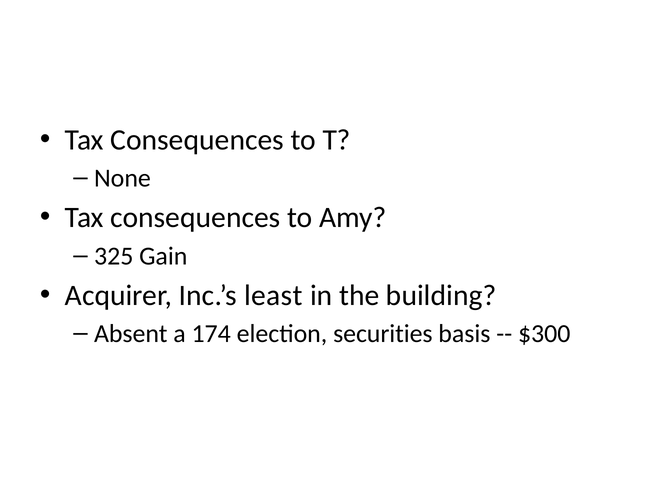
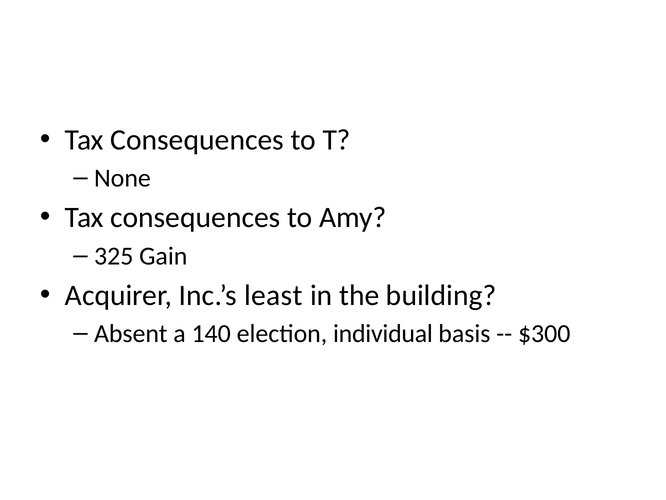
174: 174 -> 140
securities: securities -> individual
